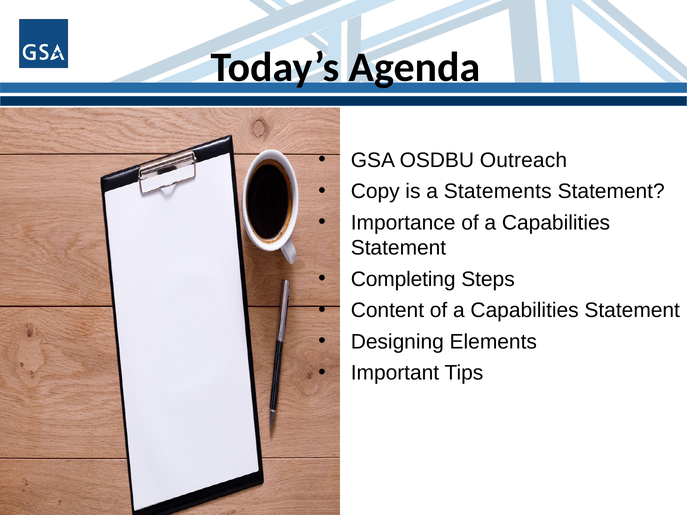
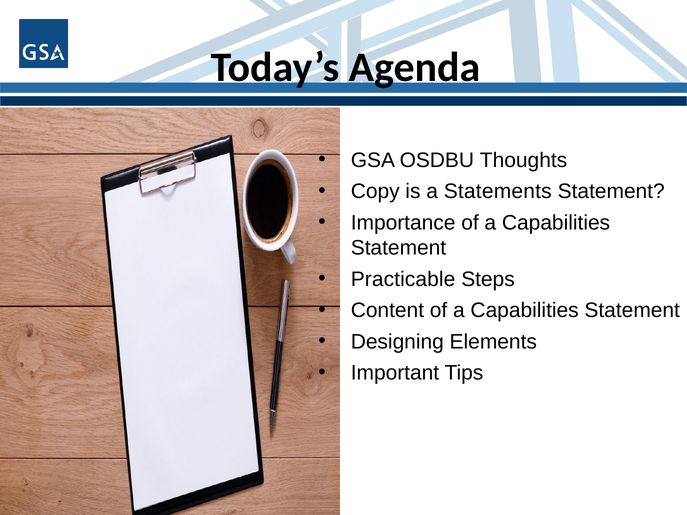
Outreach: Outreach -> Thoughts
Completing: Completing -> Practicable
